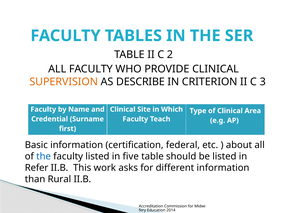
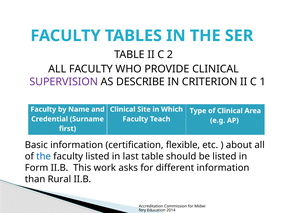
SUPERVISION colour: orange -> purple
3: 3 -> 1
federal: federal -> flexible
five: five -> last
Refer: Refer -> Form
